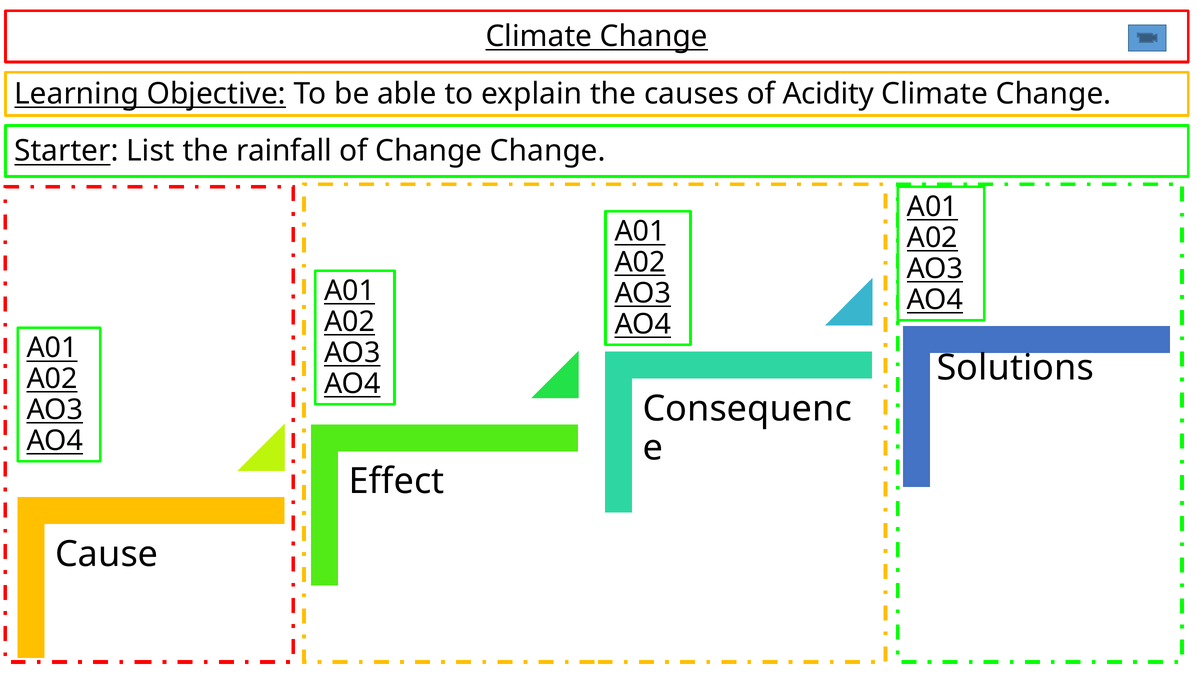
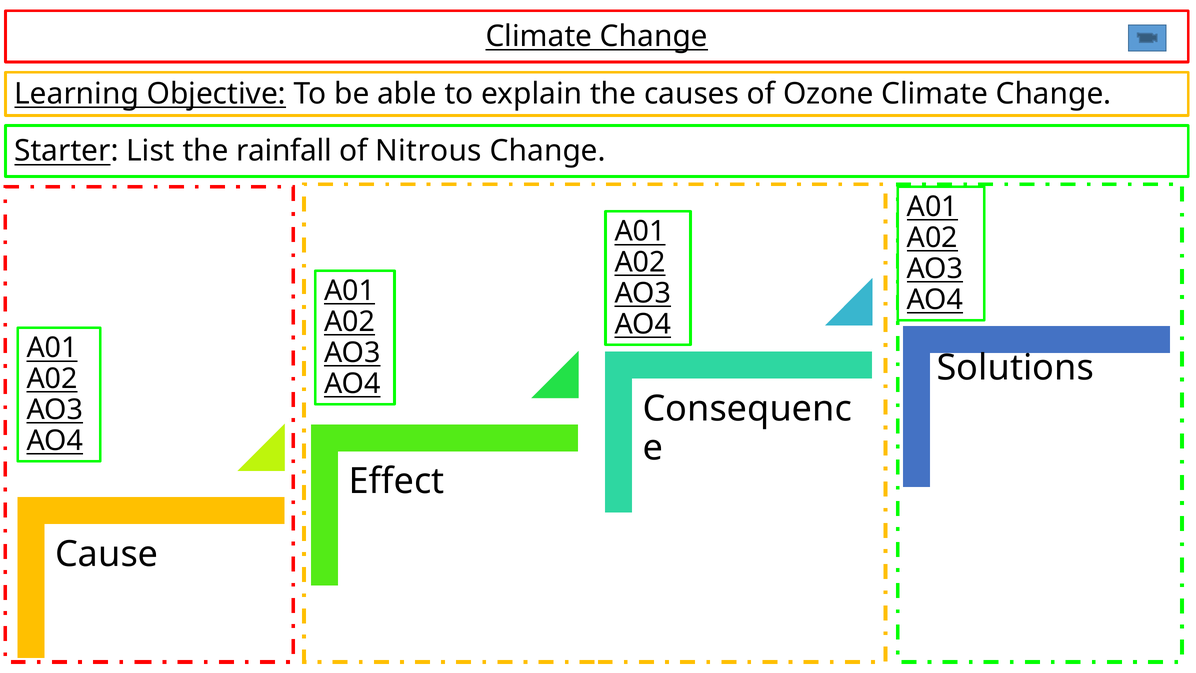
Acidity: Acidity -> Ozone
of Change: Change -> Nitrous
